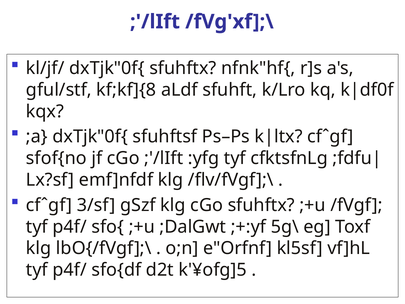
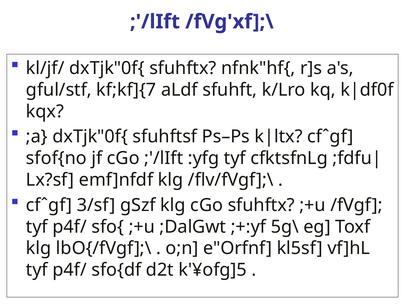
kf;kf]{8: kf;kf]{8 -> kf;kf]{7
